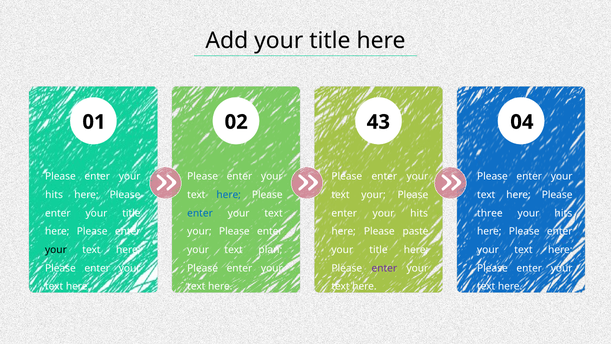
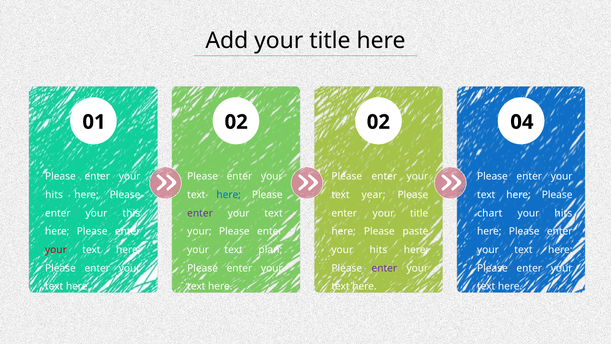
02 43: 43 -> 02
your at (374, 195): your -> year
enter your title: title -> this
enter at (200, 213) colour: blue -> purple
hits at (419, 213): hits -> title
three: three -> chart
your at (56, 250) colour: black -> red
title at (378, 250): title -> hits
